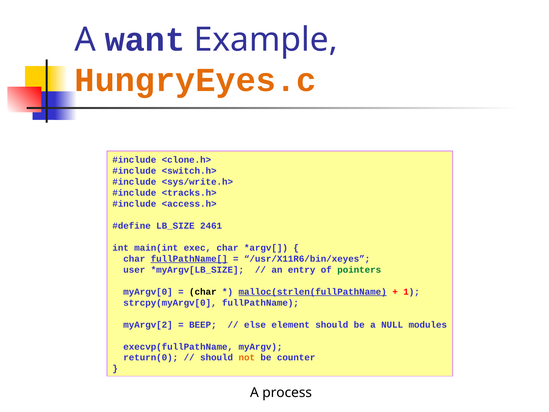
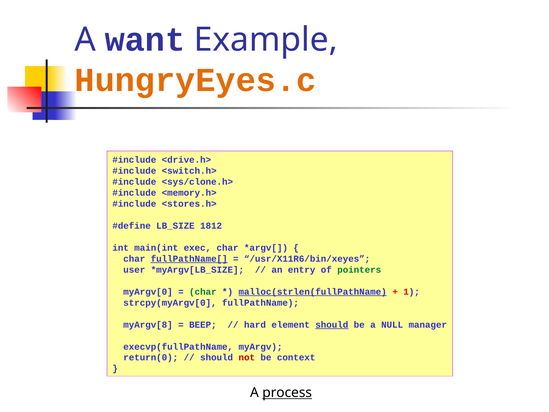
<clone.h>: <clone.h> -> <drive.h>
<sys/write.h>: <sys/write.h> -> <sys/clone.h>
<tracks.h>: <tracks.h> -> <memory.h>
<access.h>: <access.h> -> <stores.h>
2461: 2461 -> 1812
char at (203, 292) colour: black -> green
myArgv[2: myArgv[2 -> myArgv[8
else: else -> hard
should at (332, 324) underline: none -> present
modules: modules -> manager
not colour: orange -> red
counter: counter -> context
process underline: none -> present
